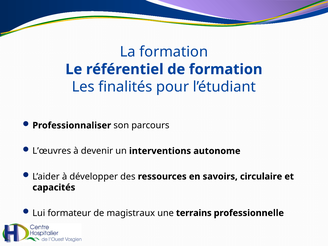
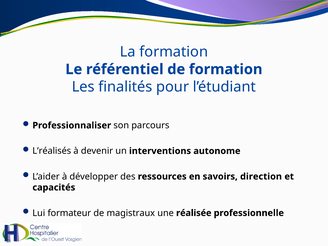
L’œuvres: L’œuvres -> L’réalisés
circulaire: circulaire -> direction
terrains: terrains -> réalisée
